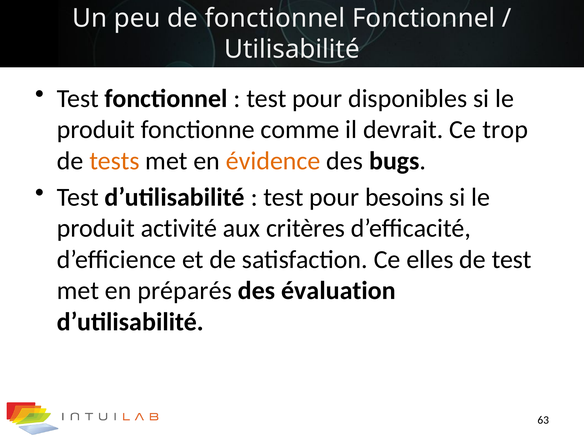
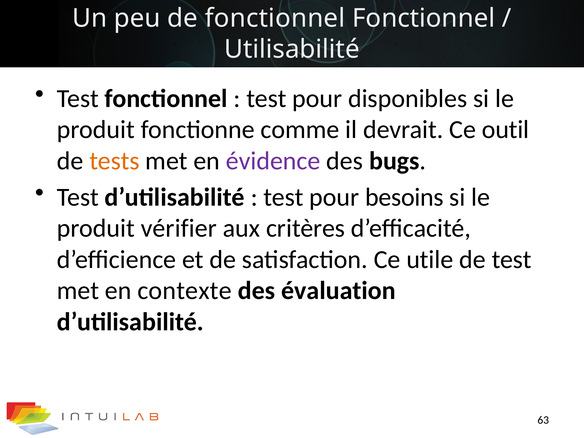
trop: trop -> outil
évidence colour: orange -> purple
activité: activité -> vérifier
elles: elles -> utile
préparés: préparés -> contexte
